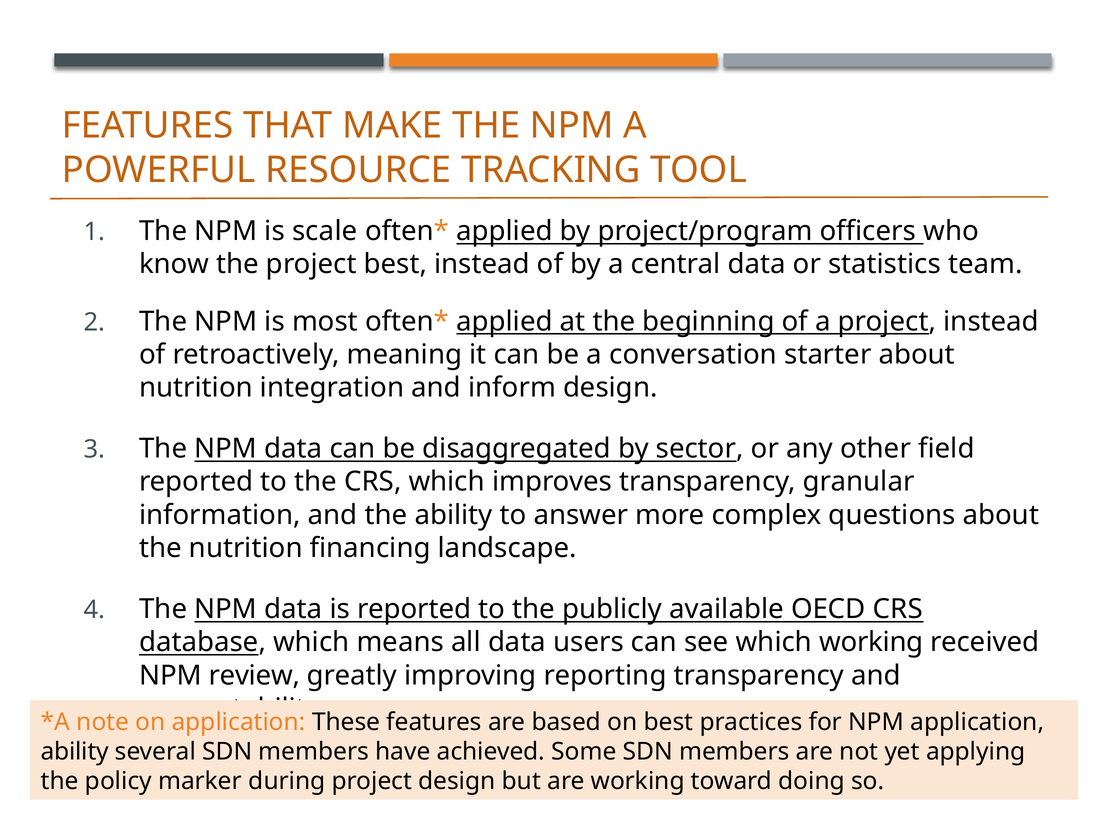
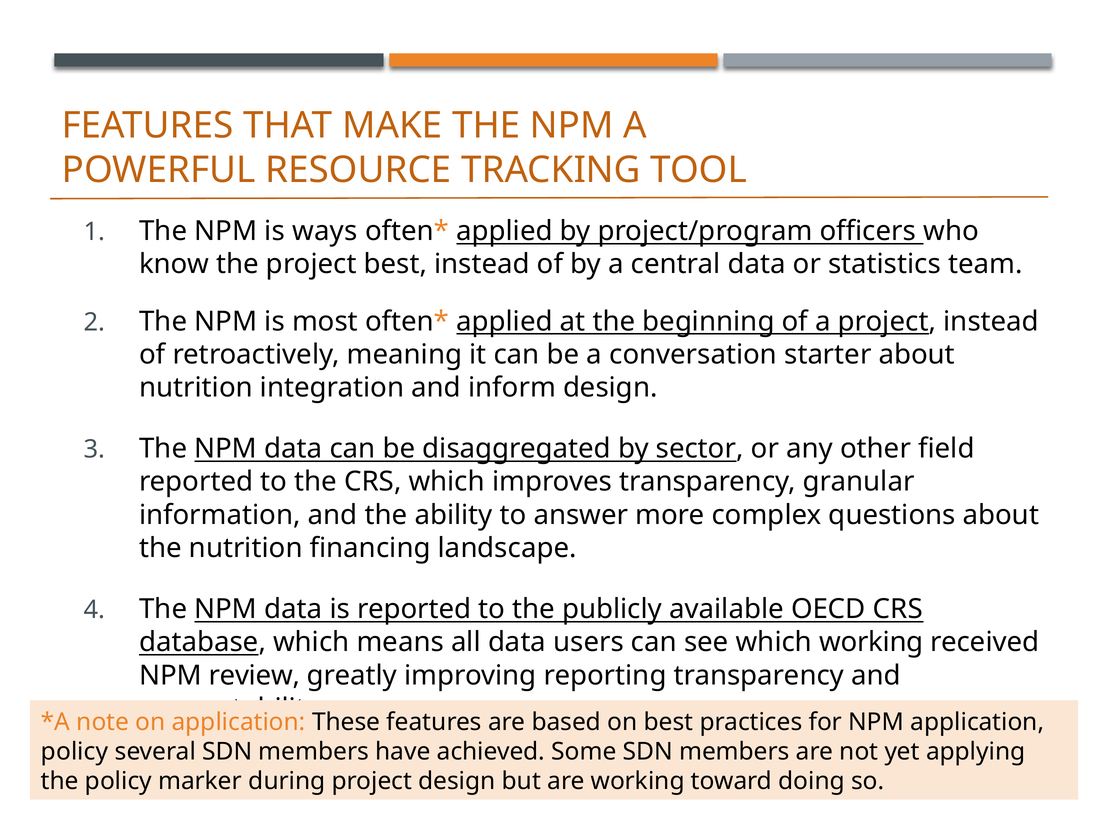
scale: scale -> ways
ability at (75, 752): ability -> policy
